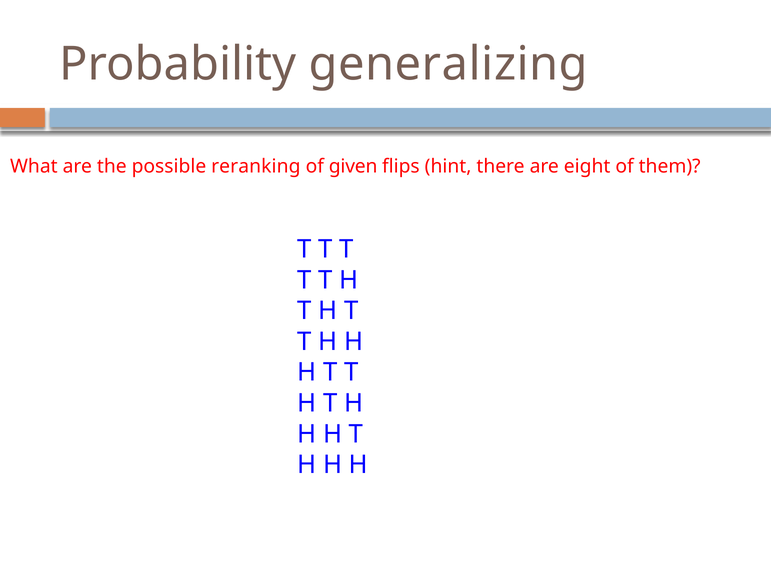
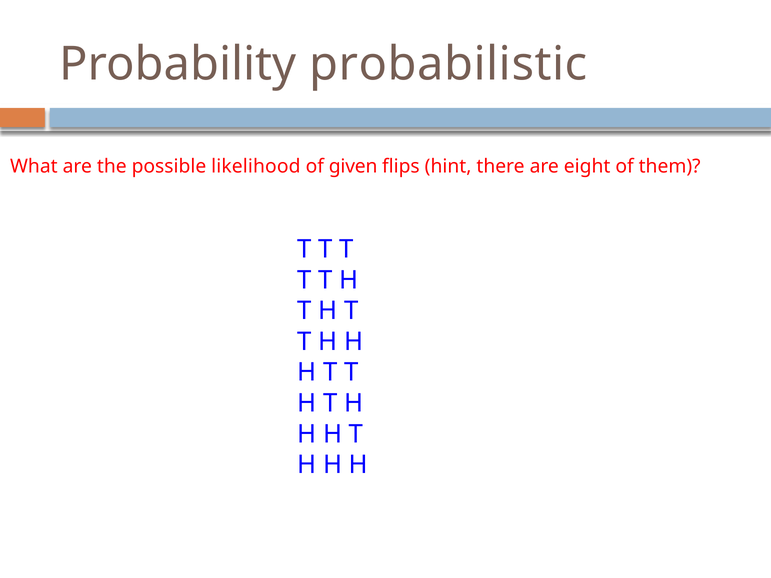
generalizing: generalizing -> probabilistic
reranking: reranking -> likelihood
